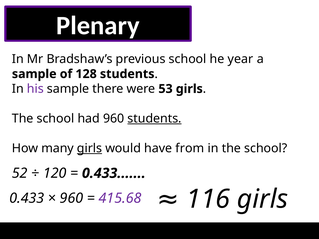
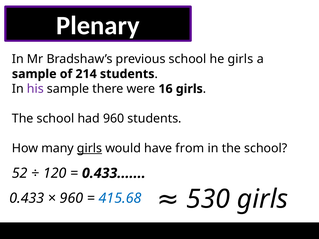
he year: year -> girls
128: 128 -> 214
53: 53 -> 16
students at (154, 119) underline: present -> none
415.68 colour: purple -> blue
116: 116 -> 530
